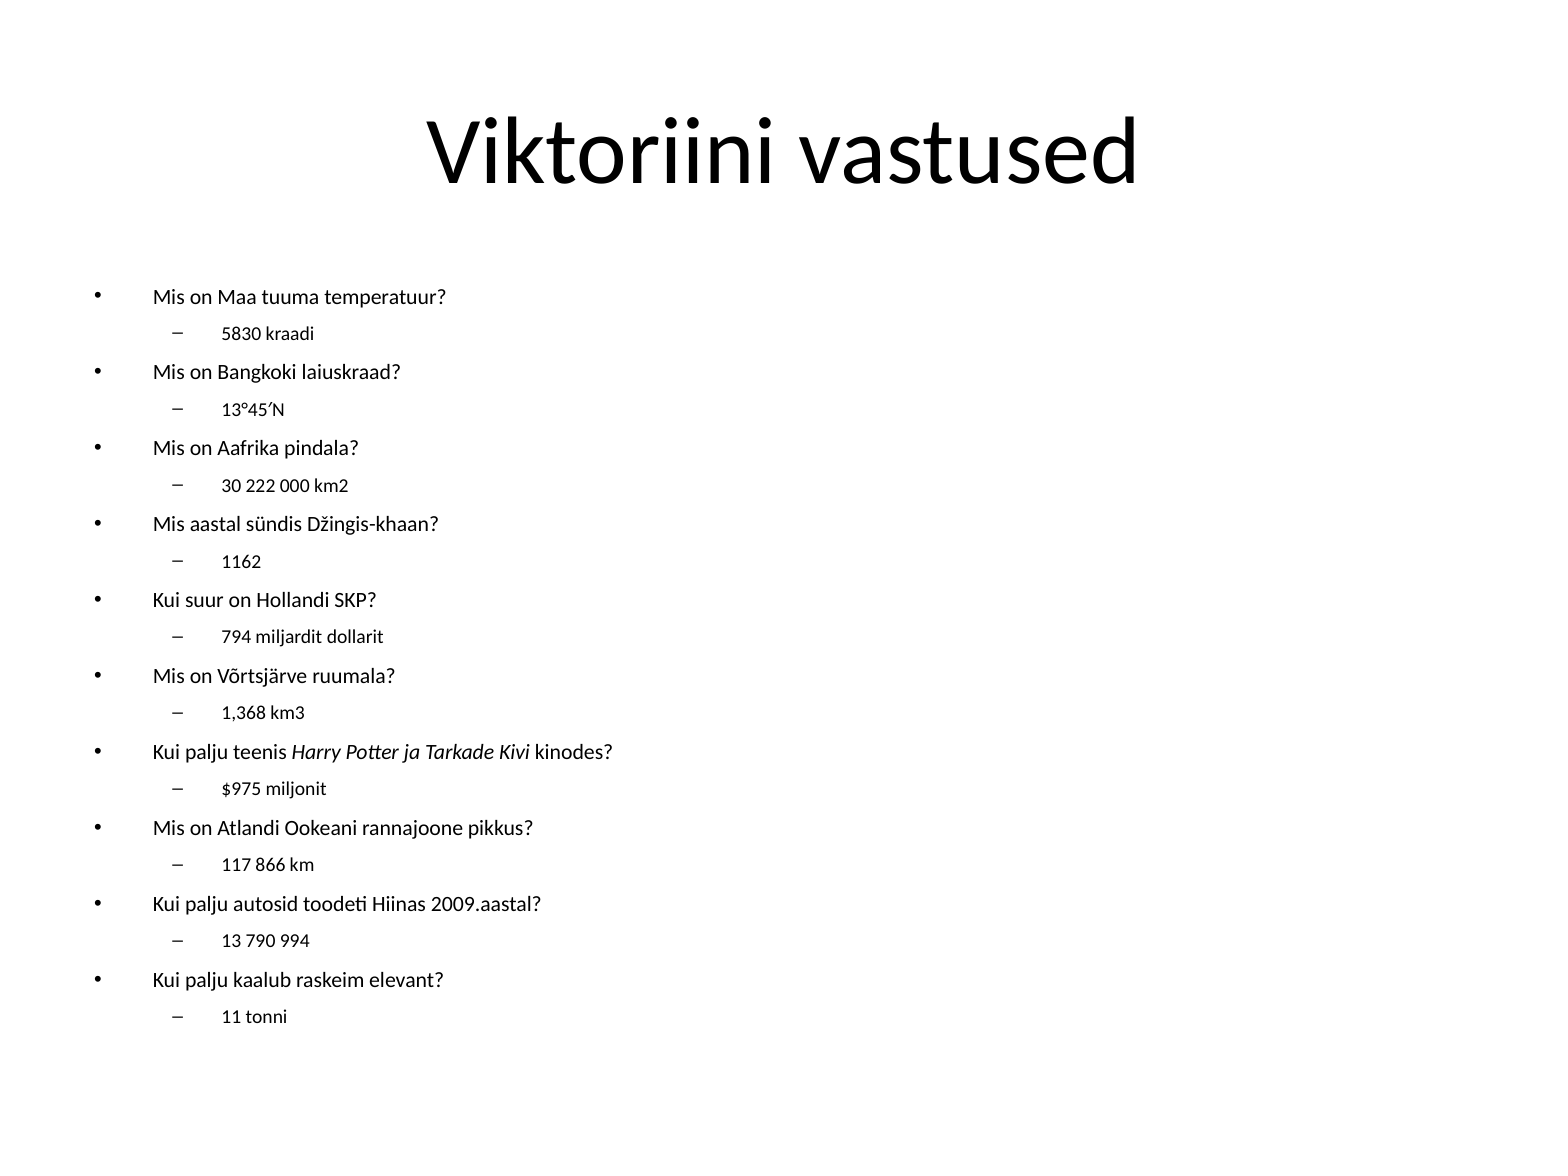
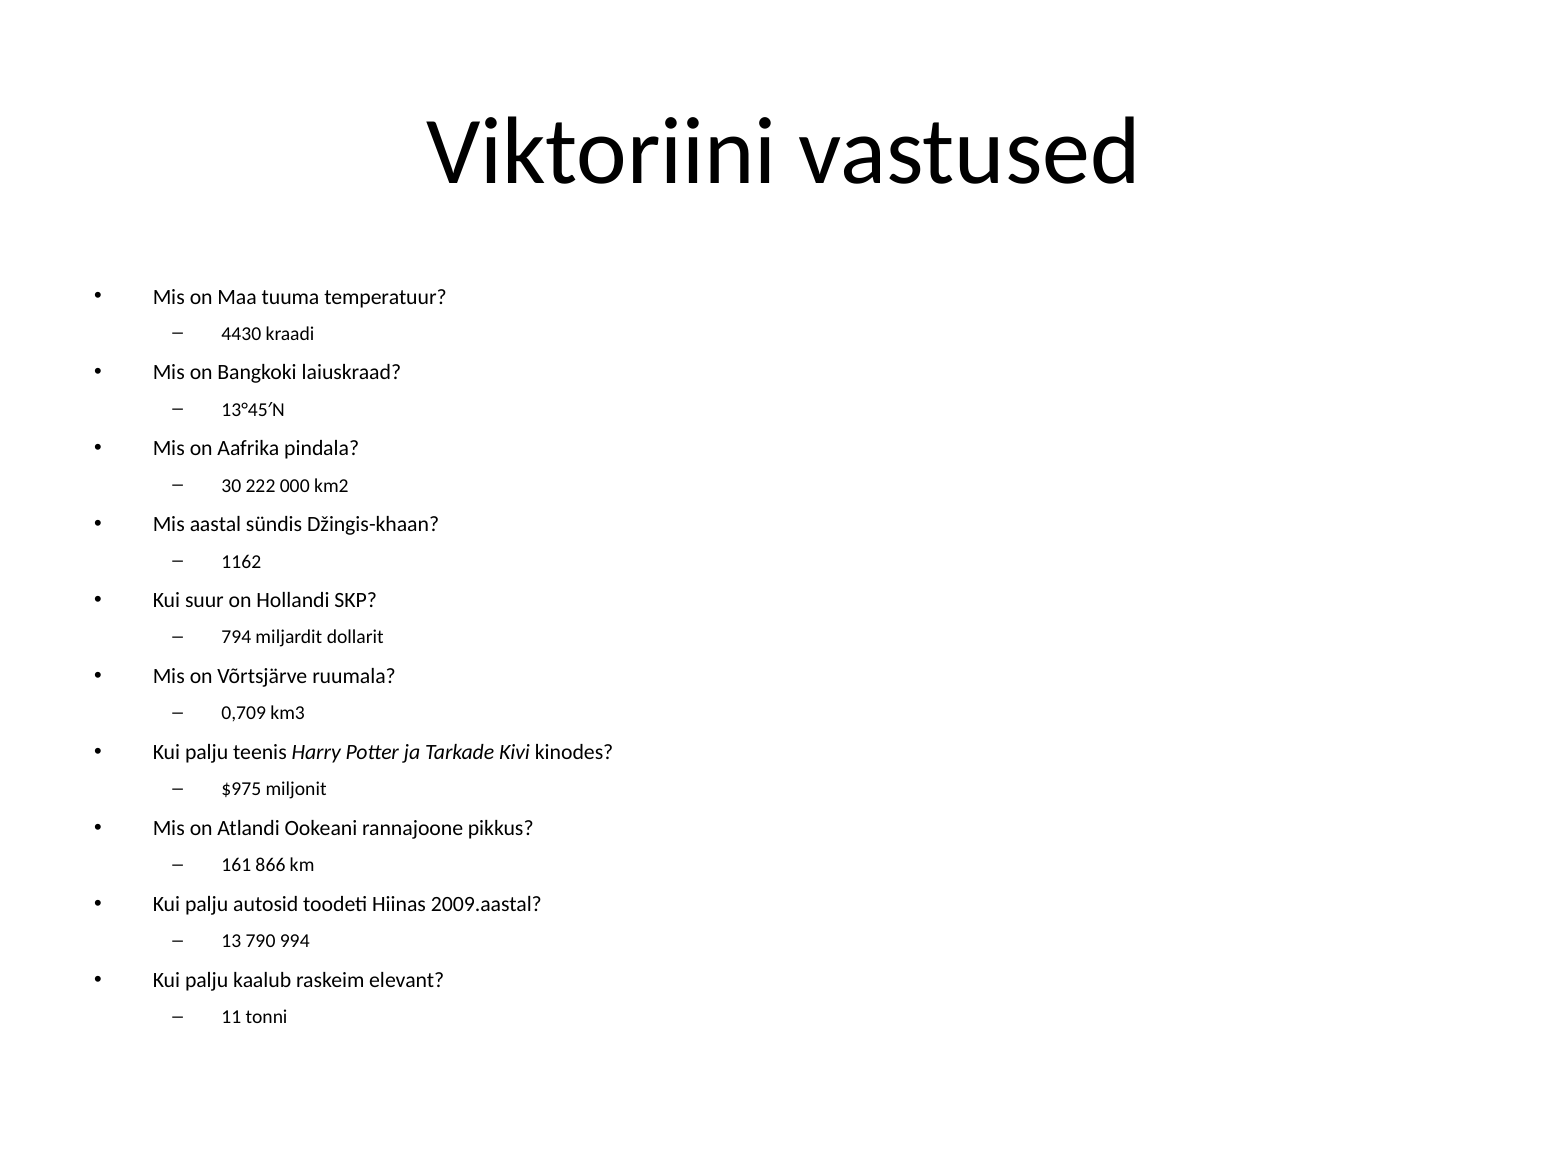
5830: 5830 -> 4430
1,368: 1,368 -> 0,709
117: 117 -> 161
